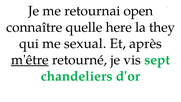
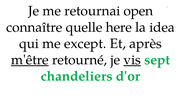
they: they -> idea
sexual: sexual -> except
vis underline: none -> present
